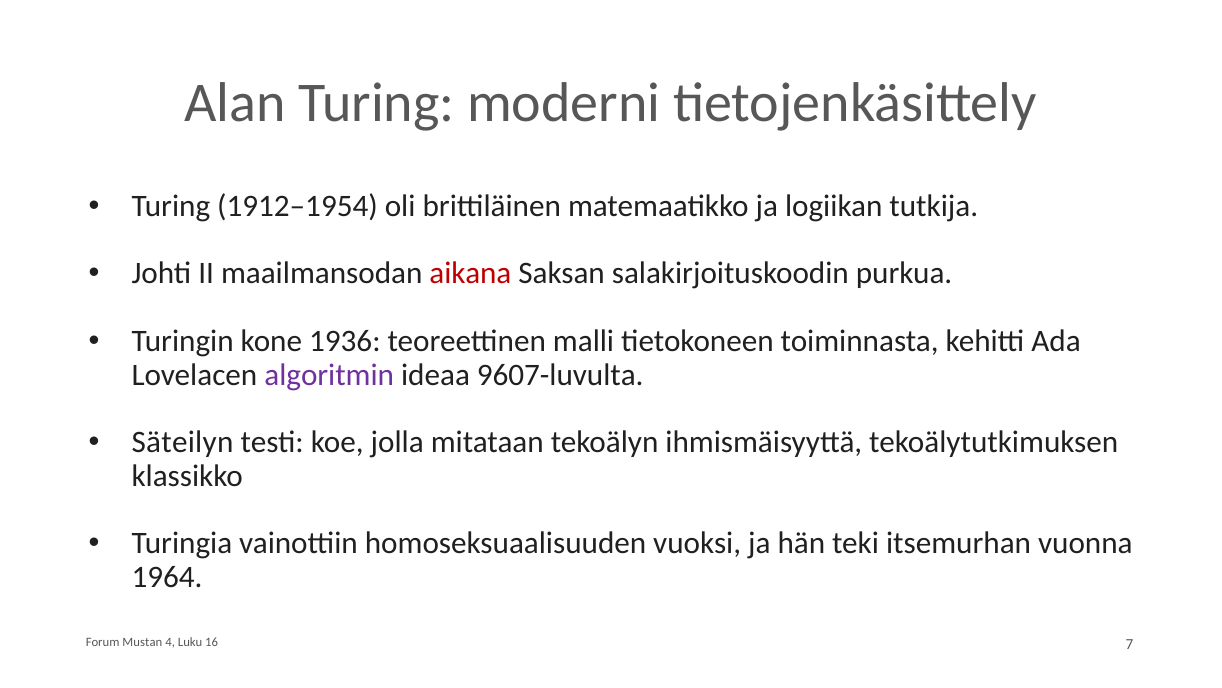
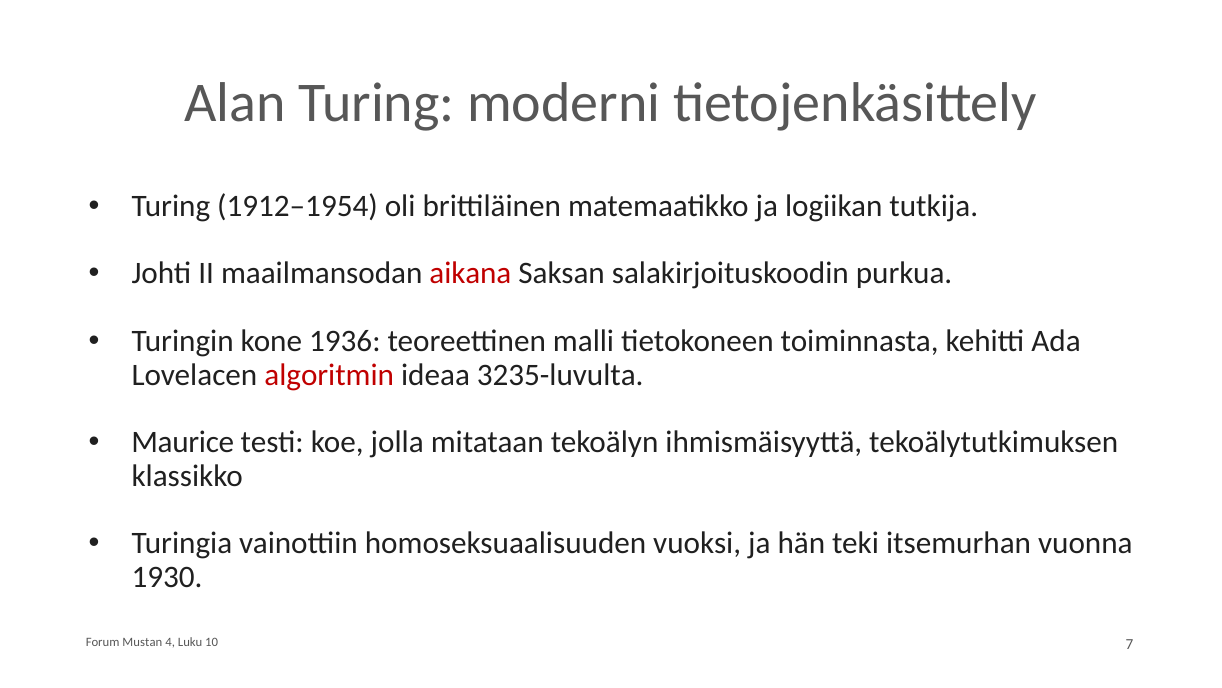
algoritmin colour: purple -> red
9607-luvulta: 9607-luvulta -> 3235-luvulta
Säteilyn: Säteilyn -> Maurice
1964: 1964 -> 1930
16: 16 -> 10
